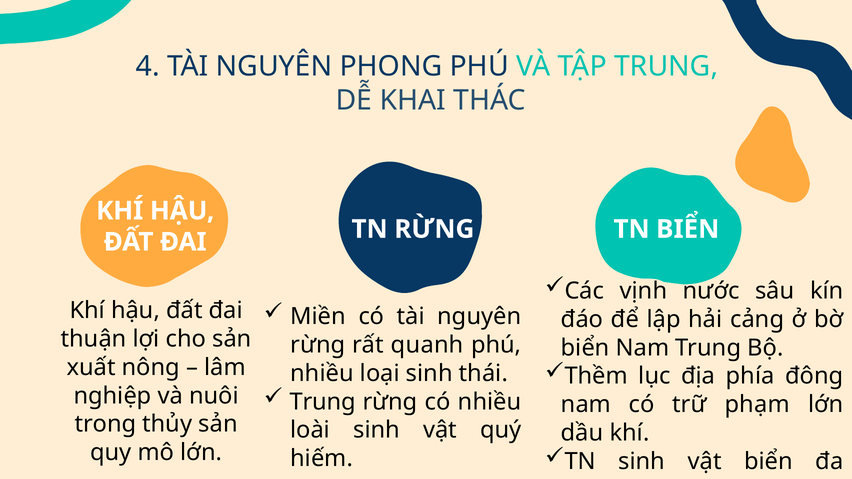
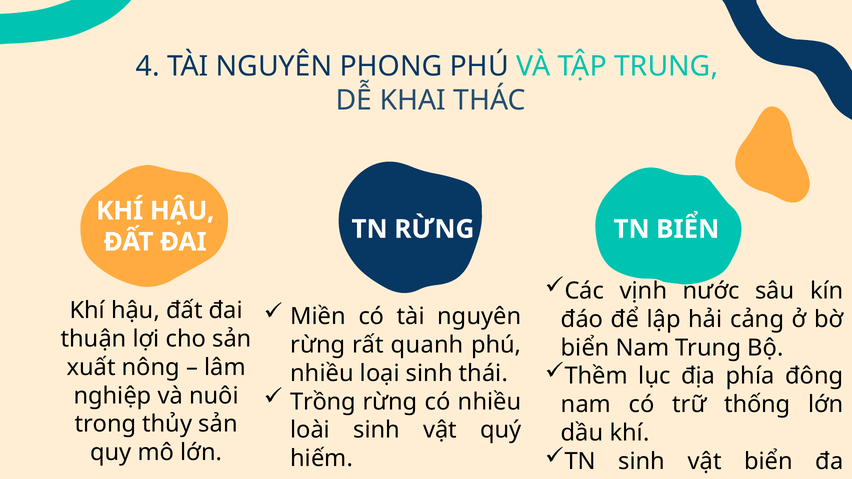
Trung at (323, 402): Trung -> Trồng
phạm: phạm -> thống
